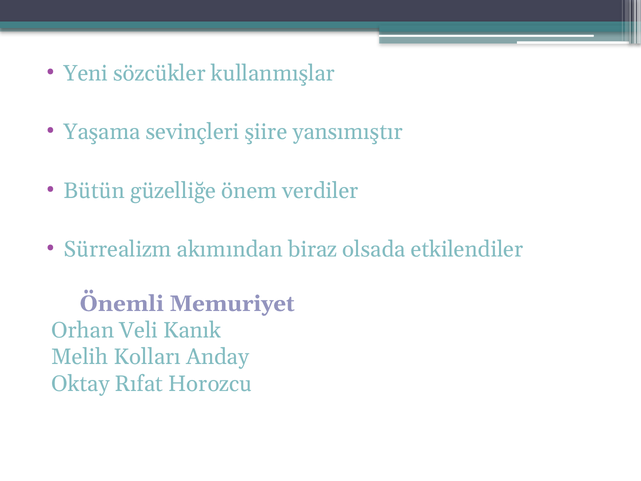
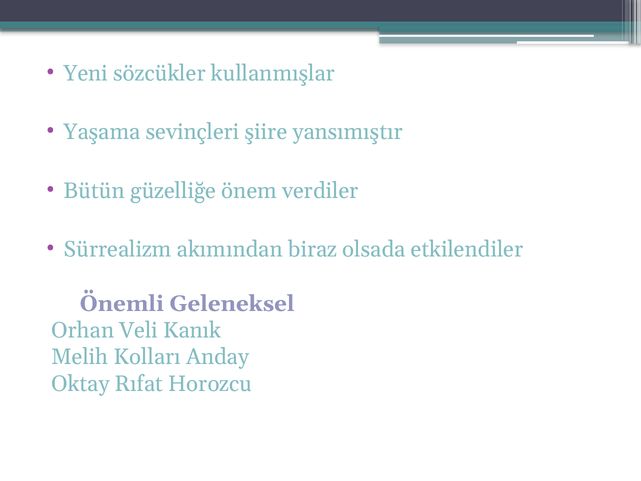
Memuriyet: Memuriyet -> Geleneksel
